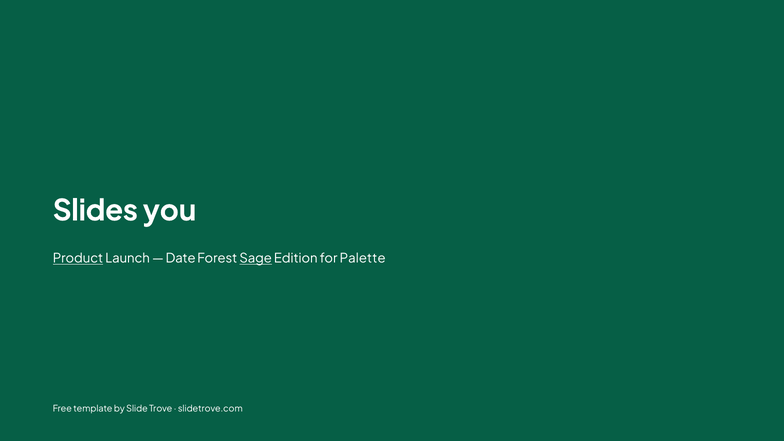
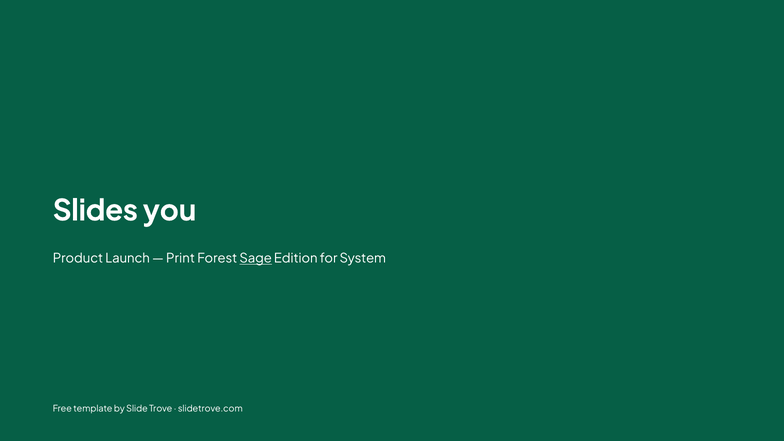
Product underline: present -> none
Date: Date -> Print
Palette: Palette -> System
